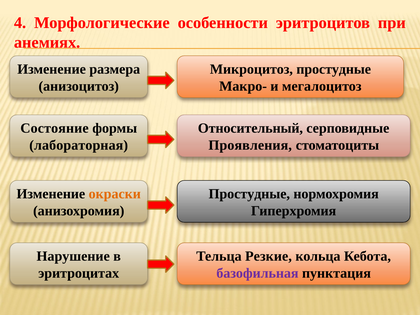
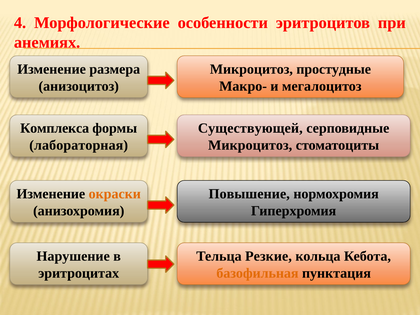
Состояние: Состояние -> Комплекса
Относительный: Относительный -> Существующей
Проявления at (250, 145): Проявления -> Микроцитоз
Простудные at (249, 194): Простудные -> Повышение
базофильная colour: purple -> orange
